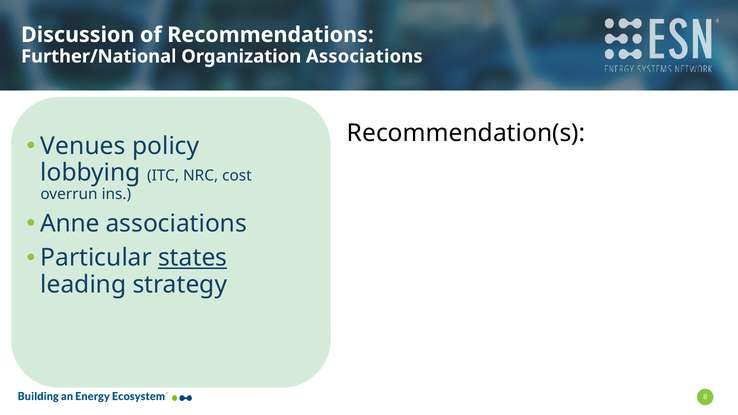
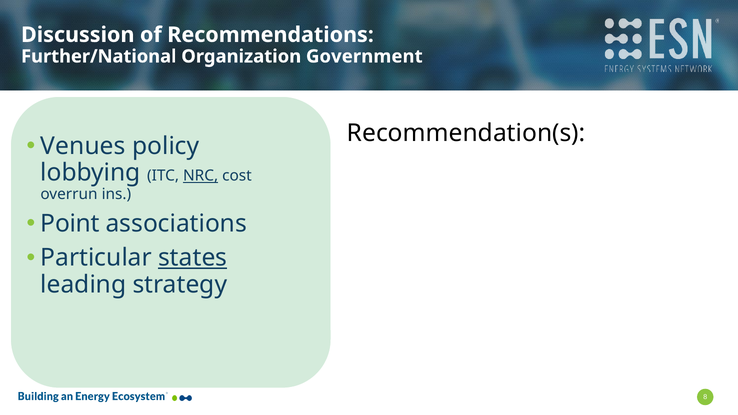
Organization Associations: Associations -> Government
NRC underline: none -> present
Anne: Anne -> Point
